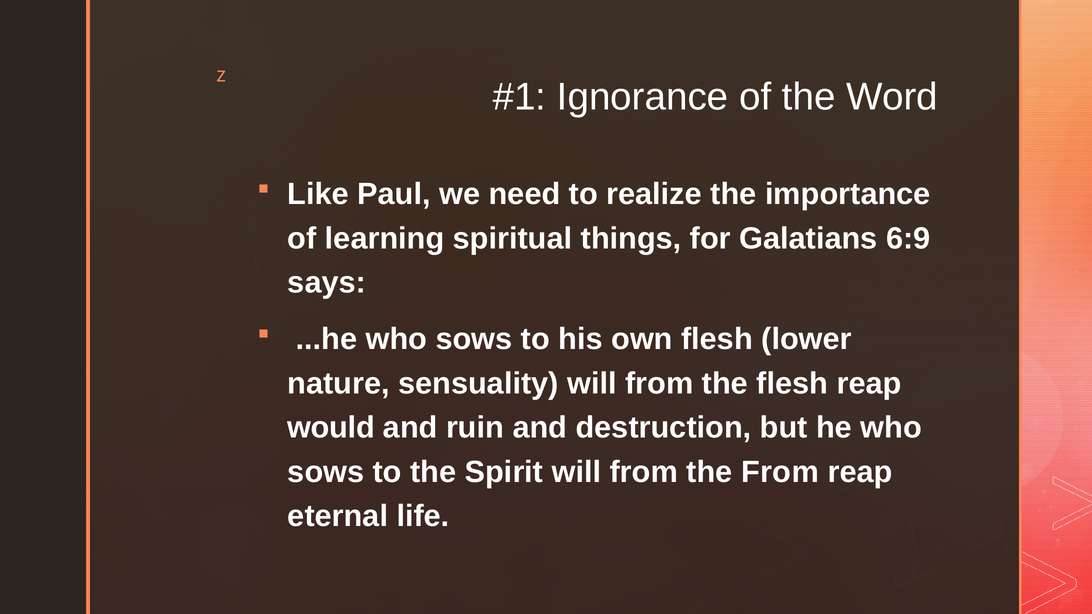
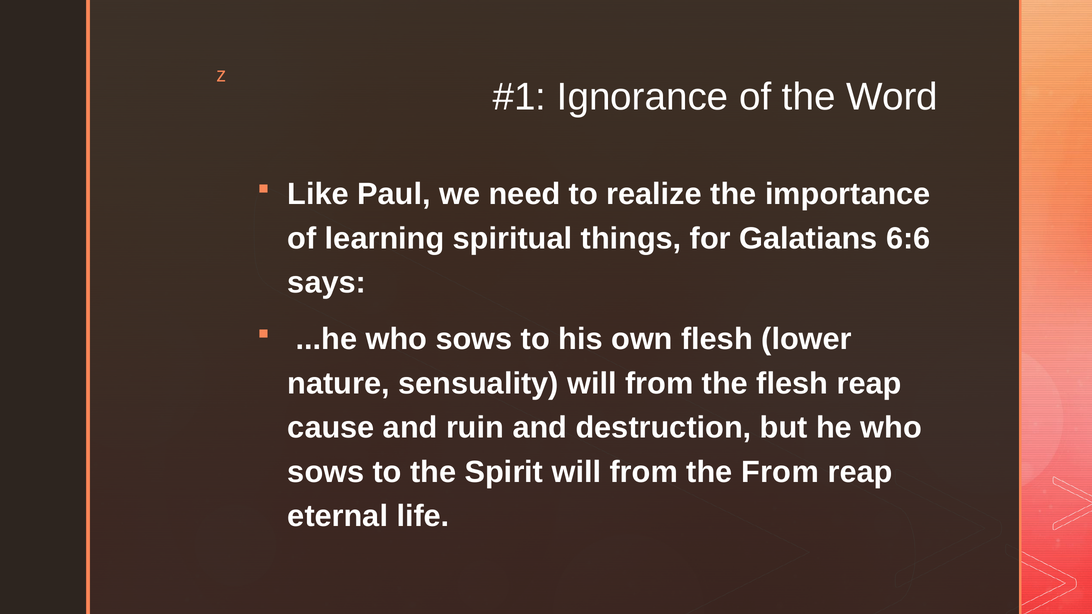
6:9: 6:9 -> 6:6
would: would -> cause
